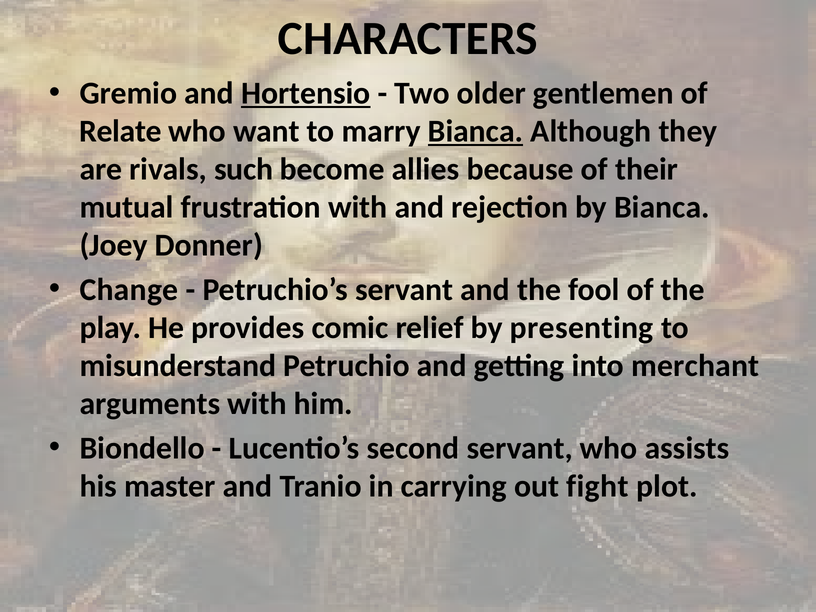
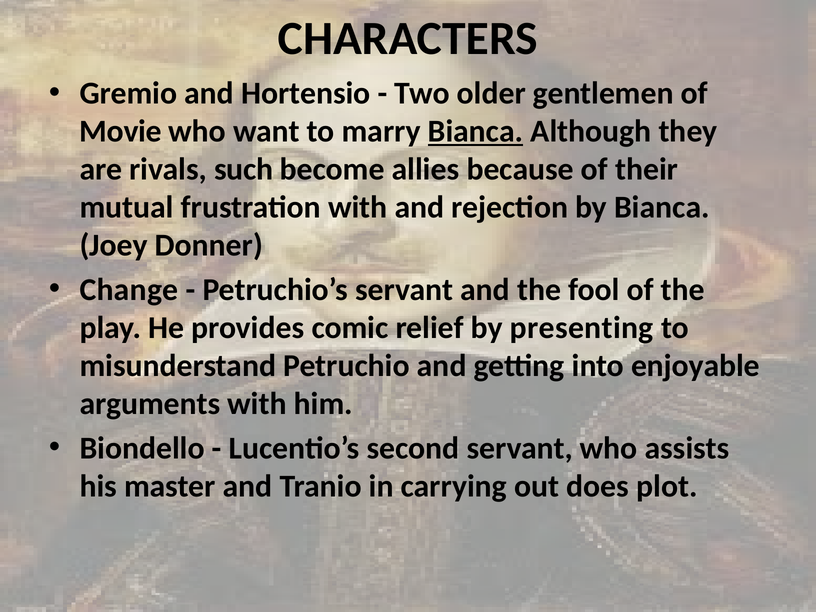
Hortensio underline: present -> none
Relate: Relate -> Movie
merchant: merchant -> enjoyable
fight: fight -> does
